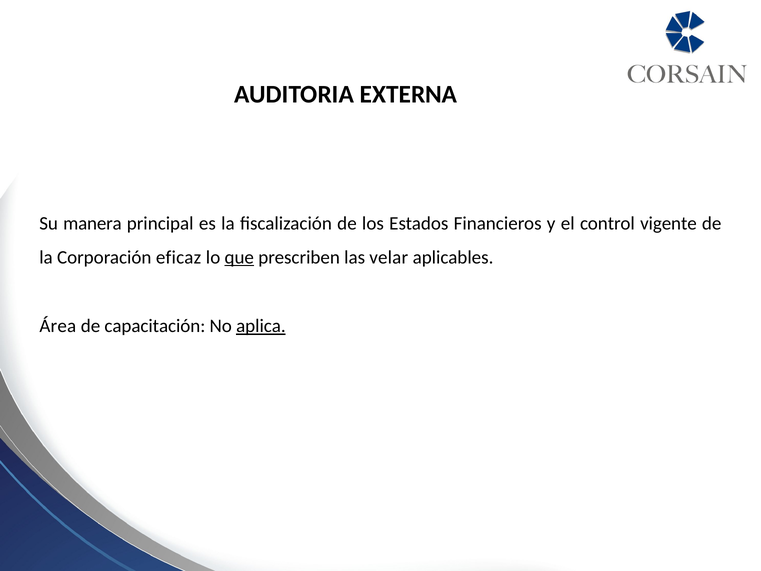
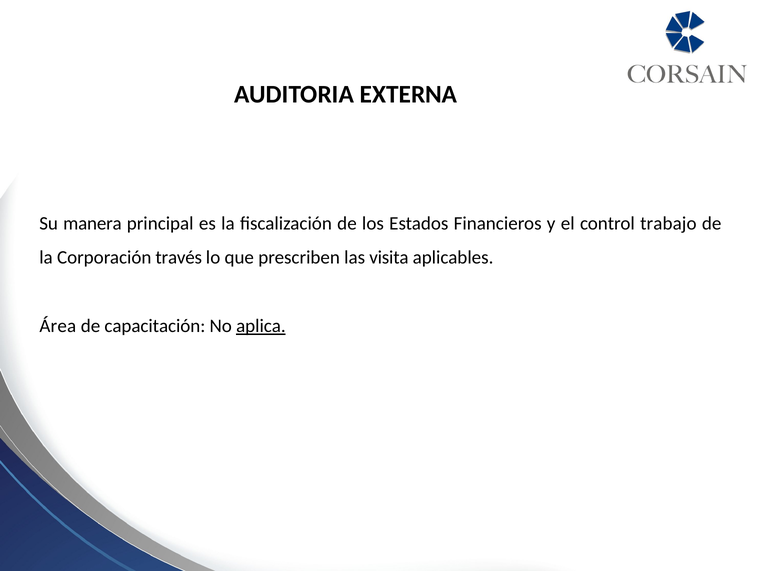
vigente: vigente -> trabajo
eficaz: eficaz -> través
que underline: present -> none
velar: velar -> visita
